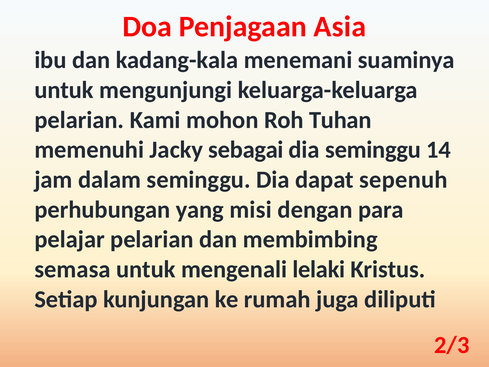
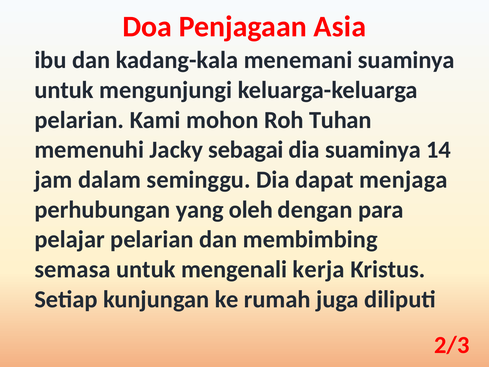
dia seminggu: seminggu -> suaminya
sepenuh: sepenuh -> menjaga
misi: misi -> oleh
lelaki: lelaki -> kerja
